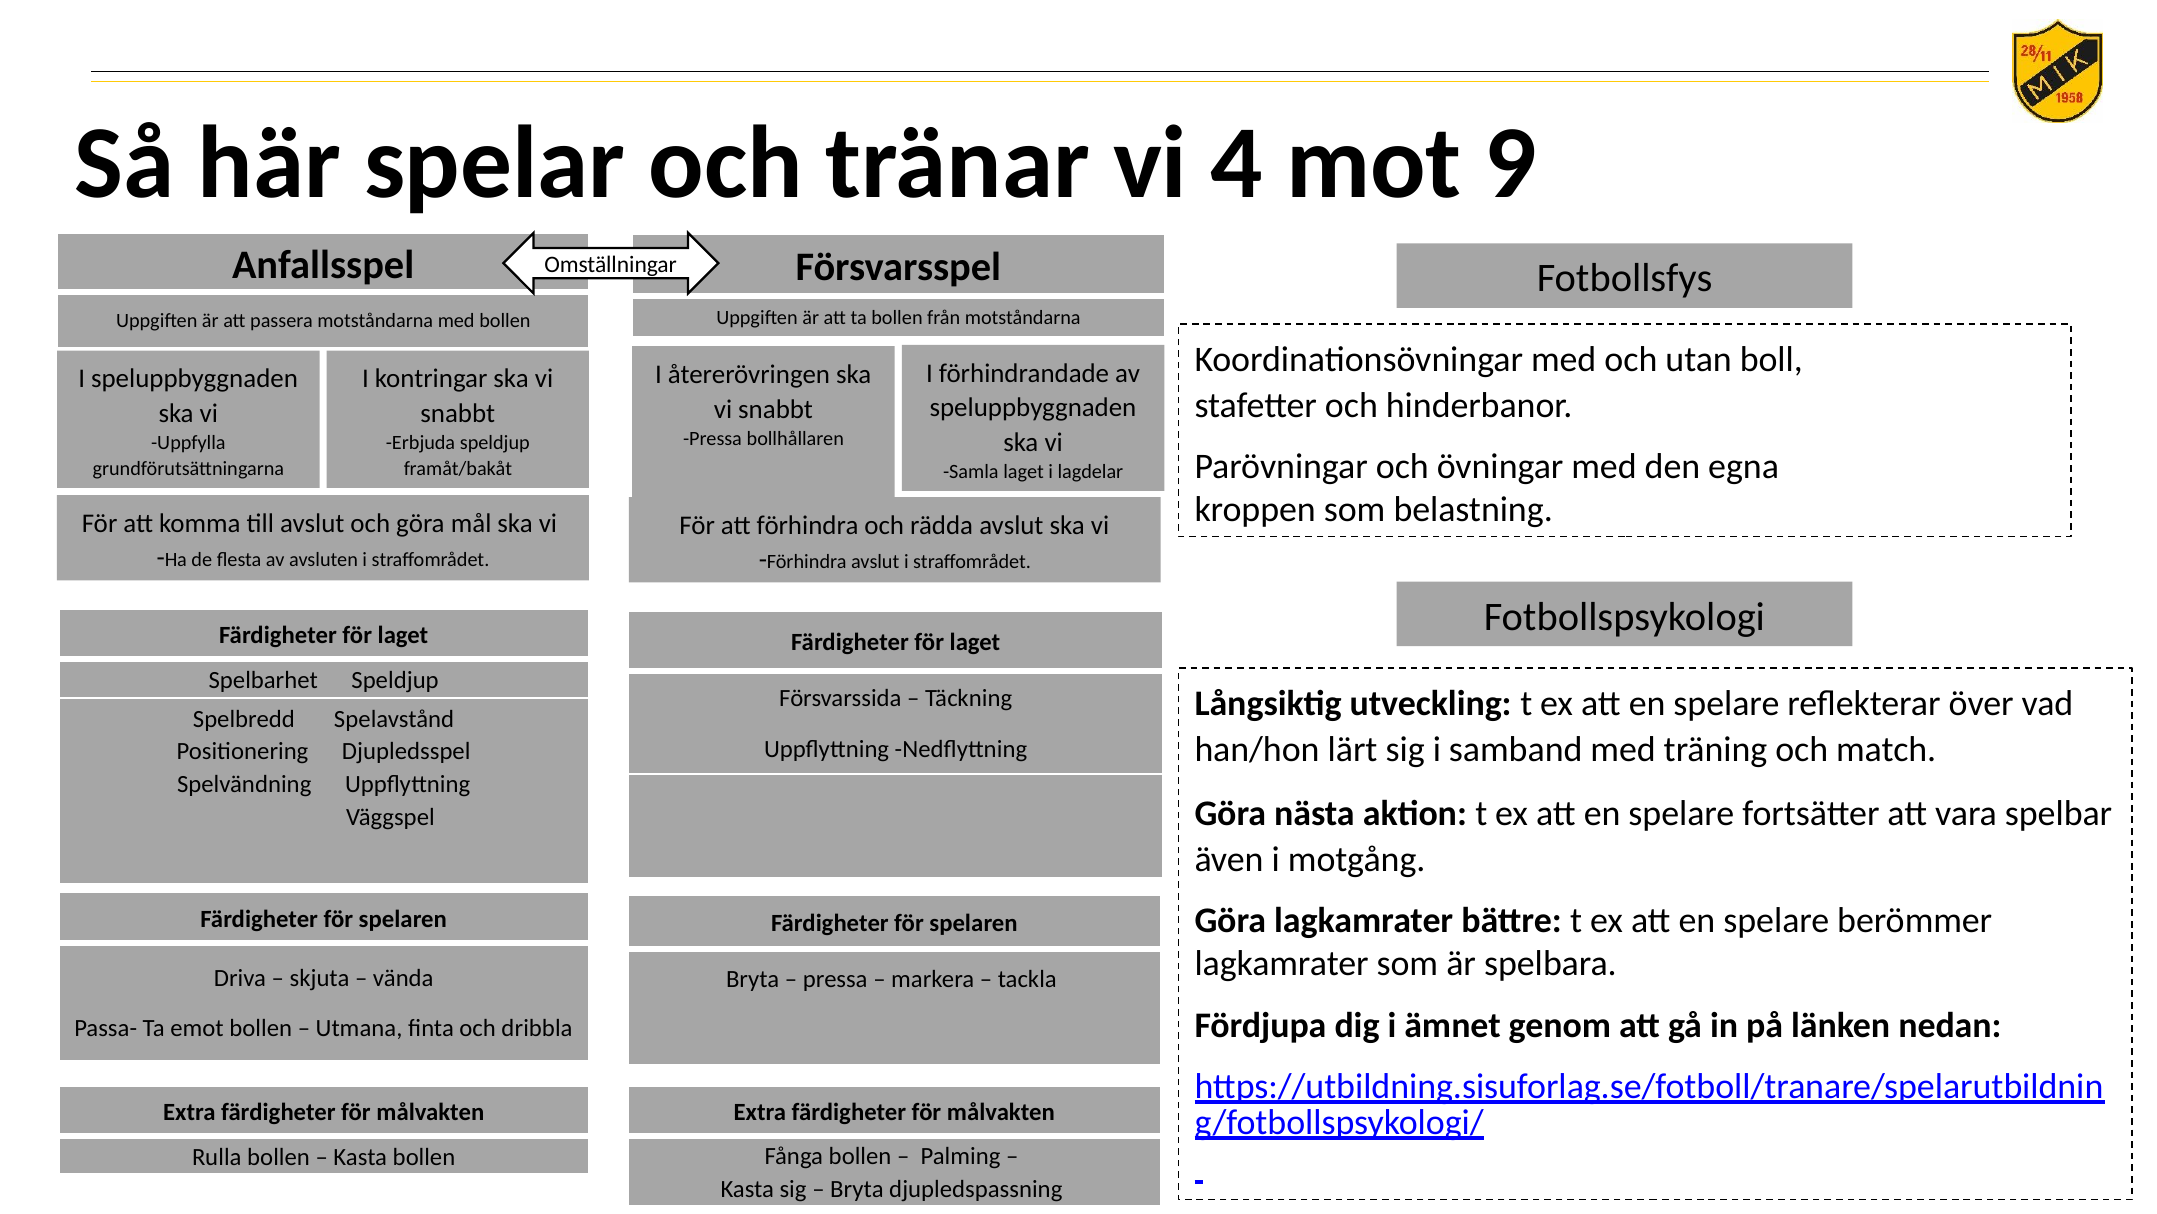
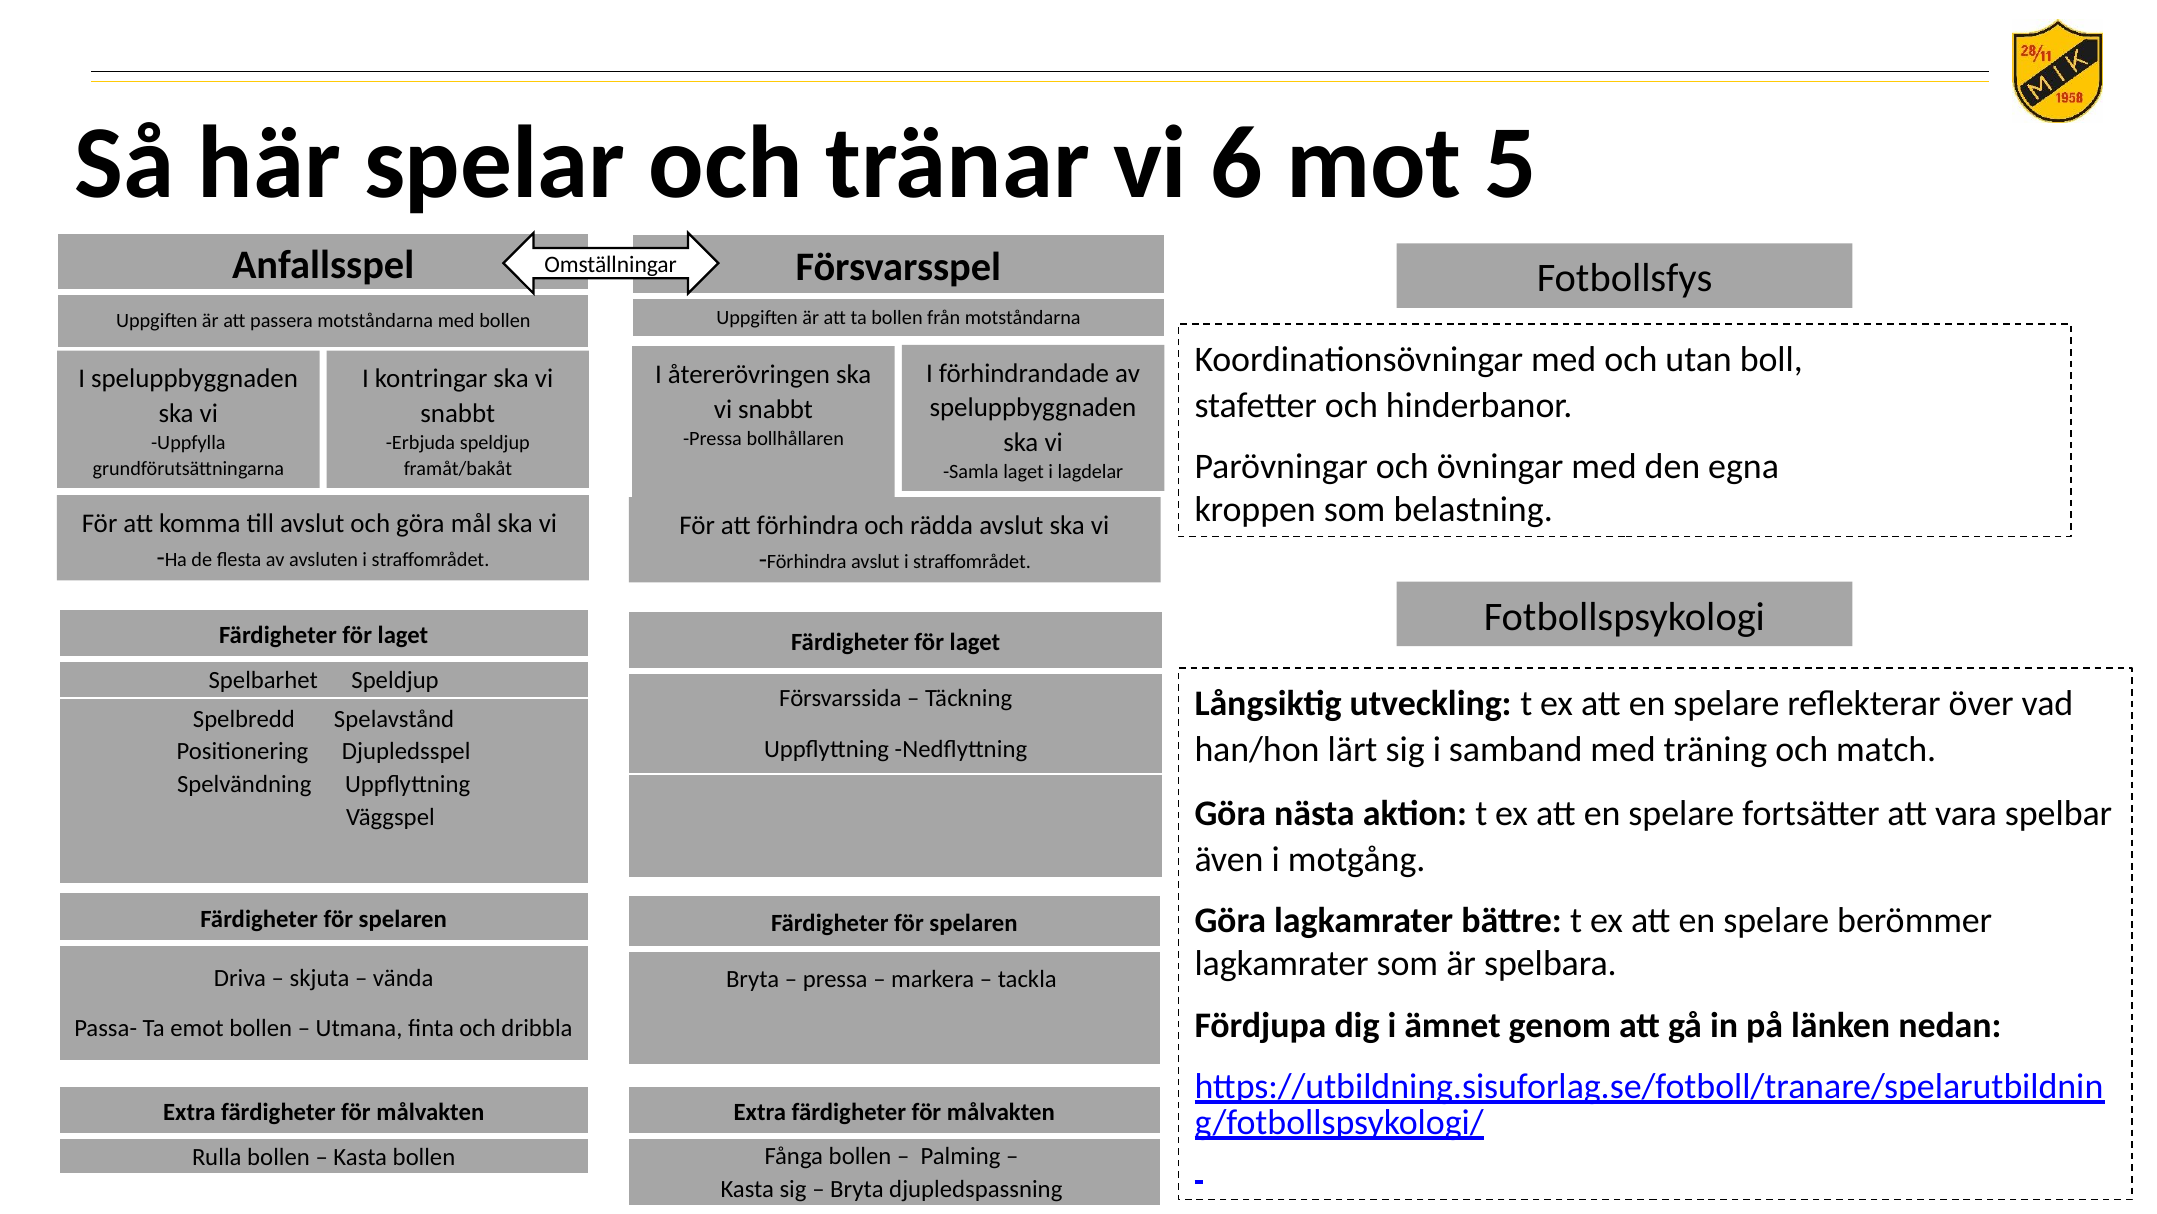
4: 4 -> 6
9: 9 -> 5
